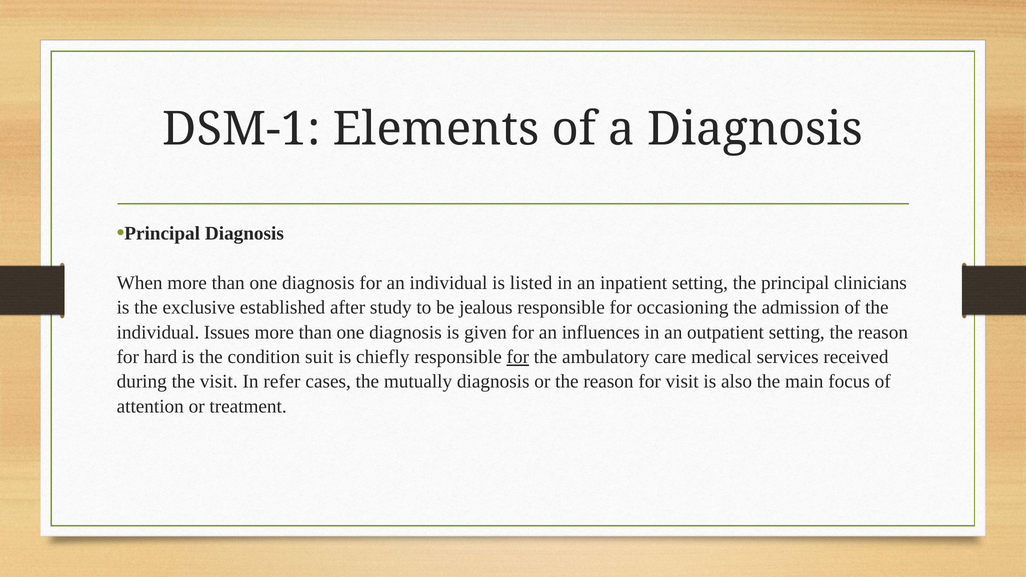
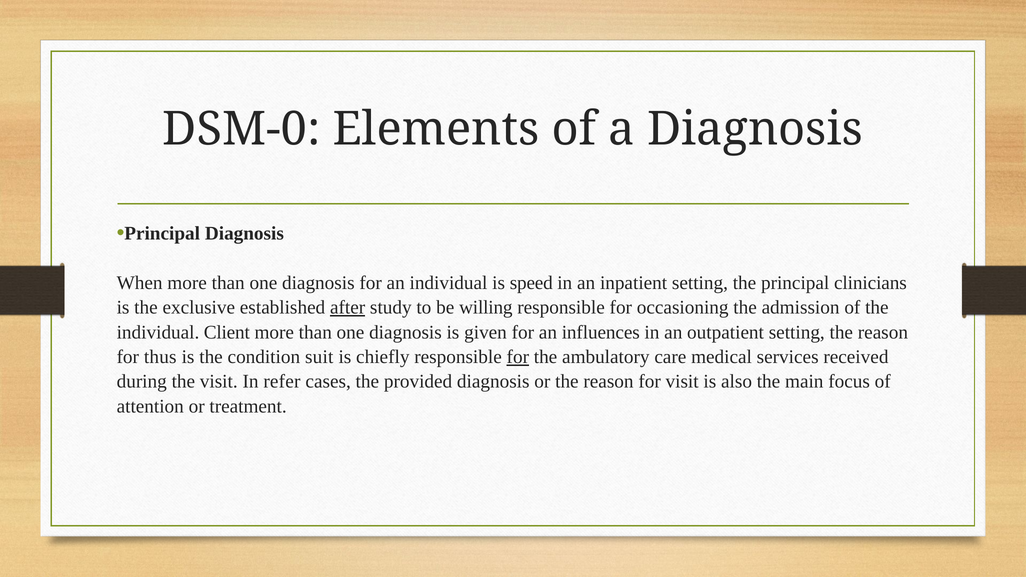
DSM-1: DSM-1 -> DSM-0
listed: listed -> speed
after underline: none -> present
jealous: jealous -> willing
Issues: Issues -> Client
hard: hard -> thus
mutually: mutually -> provided
